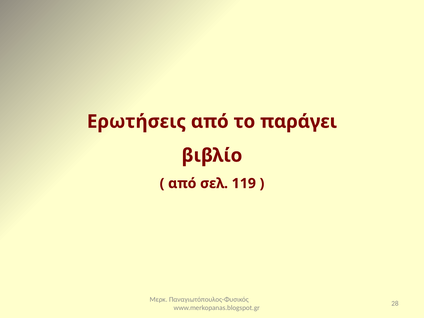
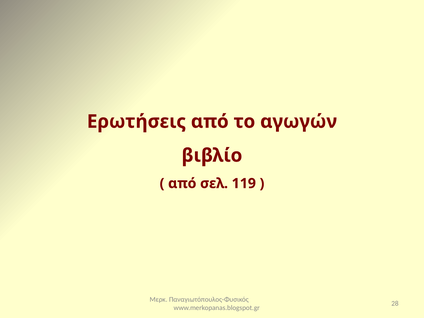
παράγει: παράγει -> αγωγών
